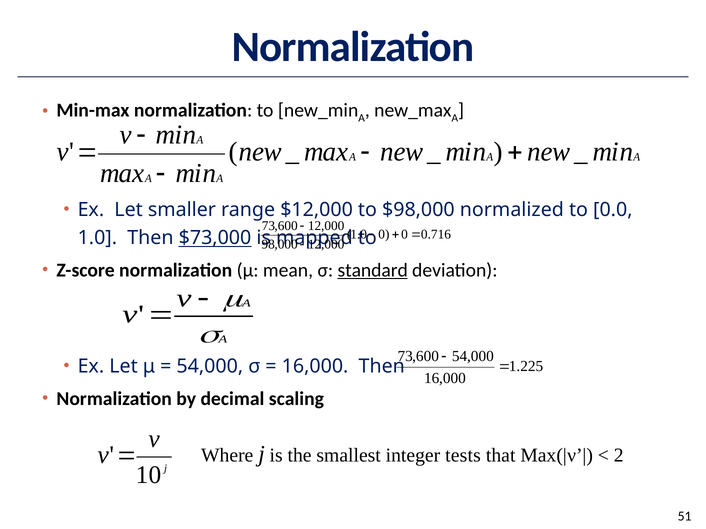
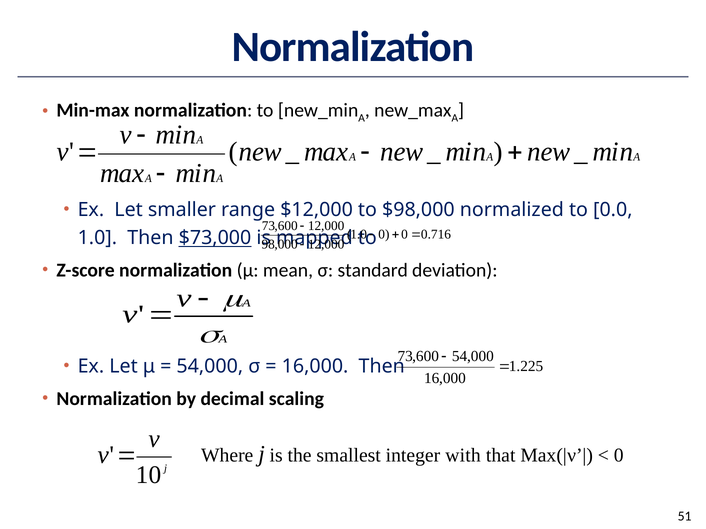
standard underline: present -> none
tests: tests -> with
2 at (619, 456): 2 -> 0
